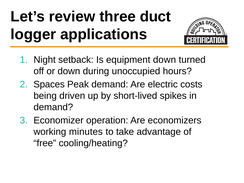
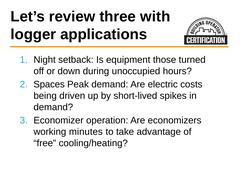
duct: duct -> with
equipment down: down -> those
